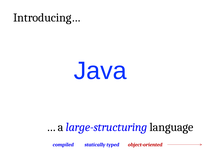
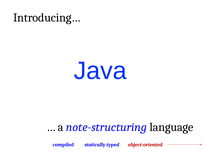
large-structuring: large-structuring -> note-structuring
